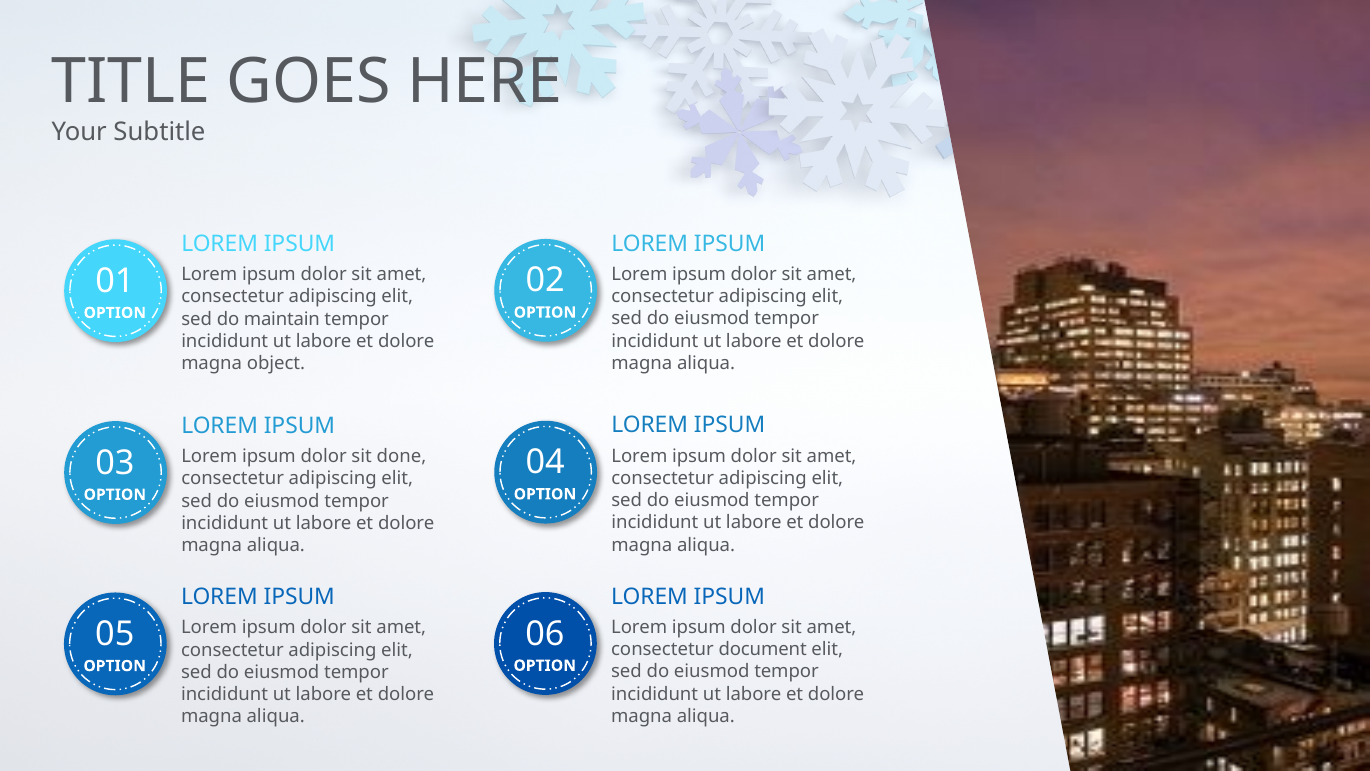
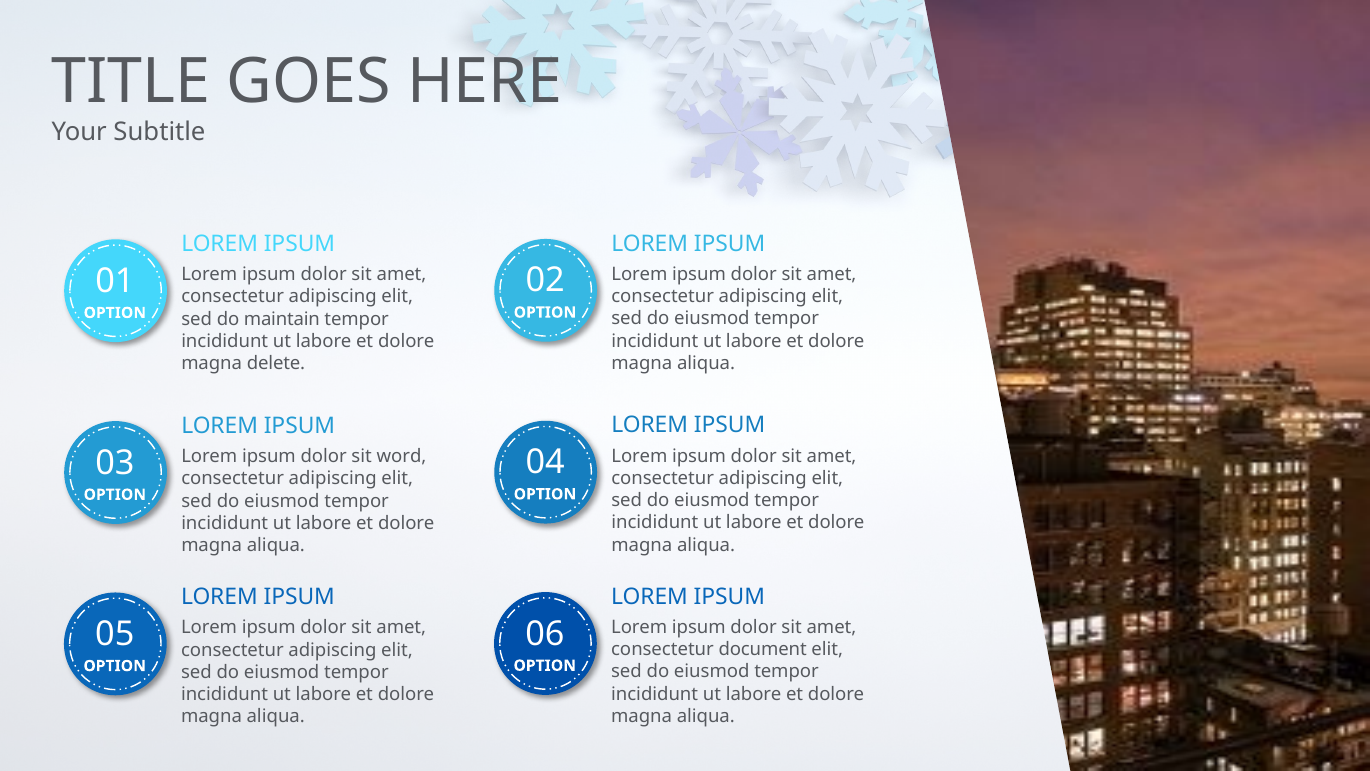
object: object -> delete
done: done -> word
